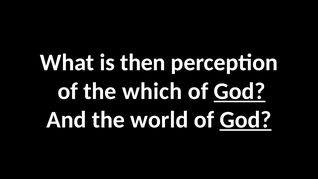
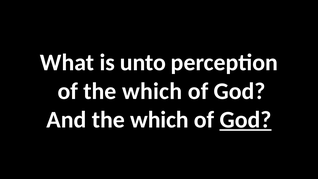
then: then -> unto
God at (240, 91) underline: present -> none
And the world: world -> which
